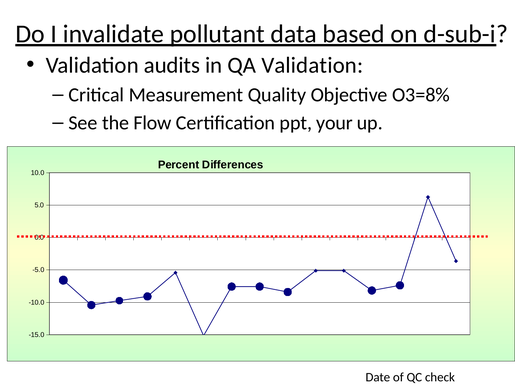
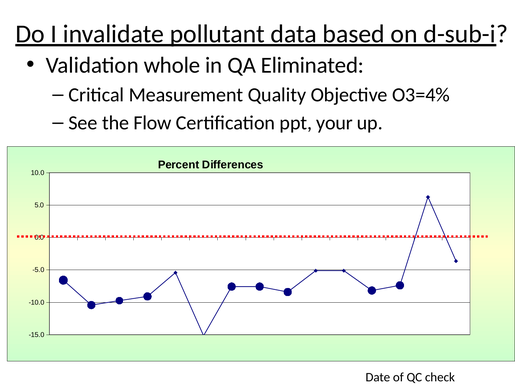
audits: audits -> whole
QA Validation: Validation -> Eliminated
O3=8%: O3=8% -> O3=4%
